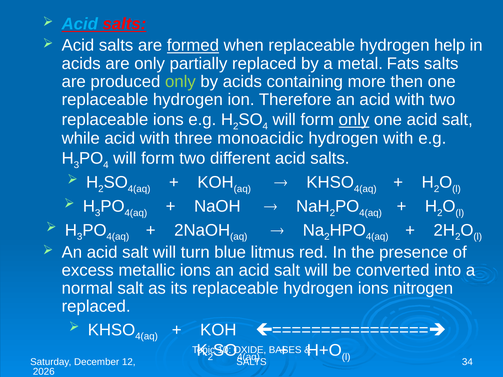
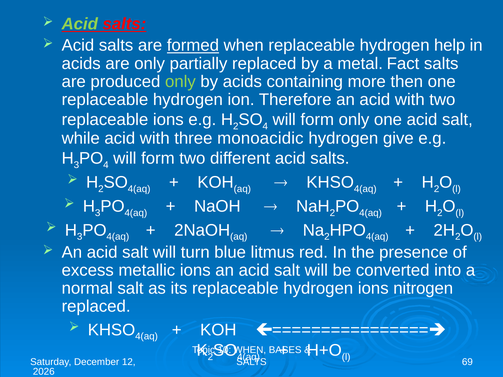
Acid at (80, 24) colour: light blue -> light green
Fats: Fats -> Fact
only at (354, 120) underline: present -> none
hydrogen with: with -> give
OXIDE at (250, 350): OXIDE -> WHEN
34: 34 -> 69
